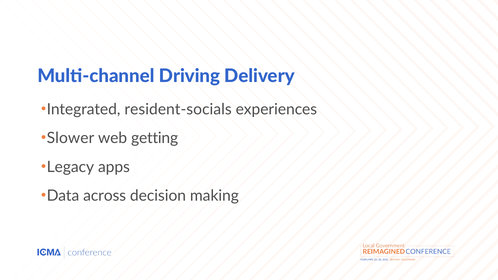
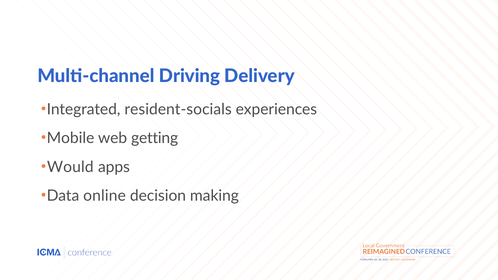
Slower: Slower -> Mobile
Legacy: Legacy -> Would
across: across -> online
